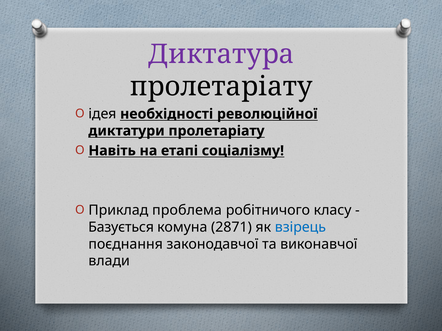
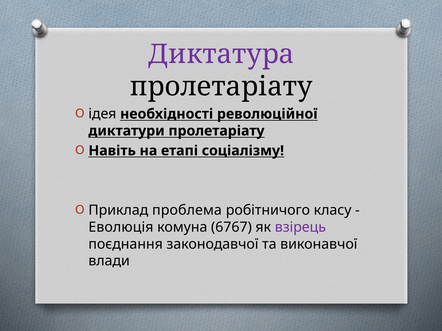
Базується: Базується -> Еволюція
2871: 2871 -> 6767
взірець colour: blue -> purple
